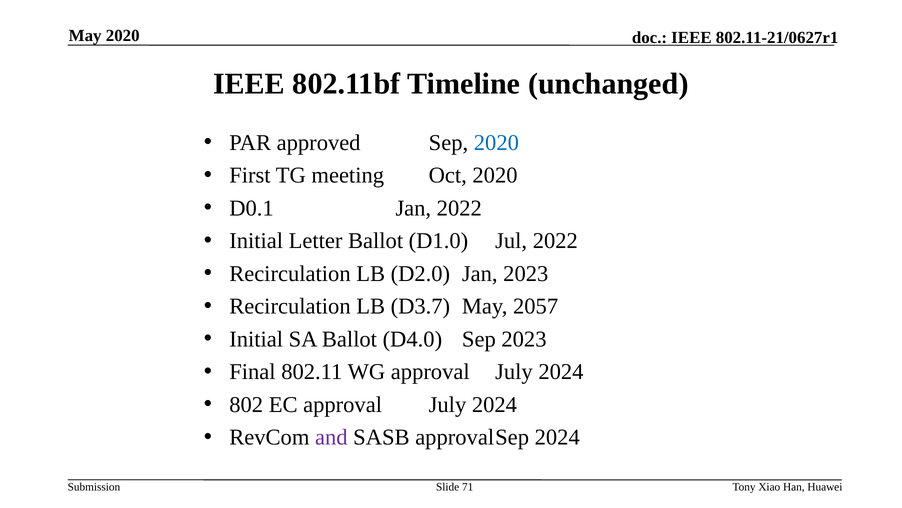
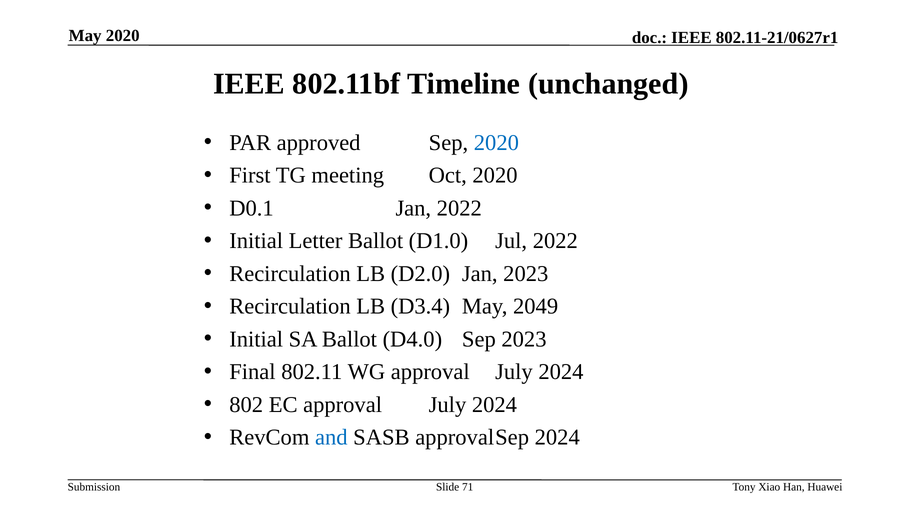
D3.7: D3.7 -> D3.4
2057: 2057 -> 2049
and colour: purple -> blue
